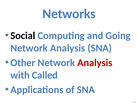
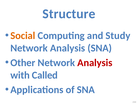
Networks: Networks -> Structure
Social colour: black -> orange
Going: Going -> Study
